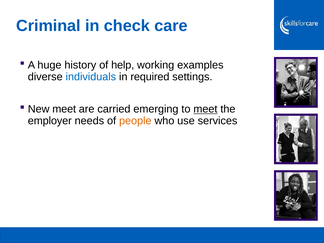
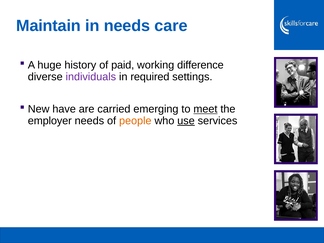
Criminal: Criminal -> Maintain
in check: check -> needs
help: help -> paid
examples: examples -> difference
individuals colour: blue -> purple
New meet: meet -> have
use underline: none -> present
